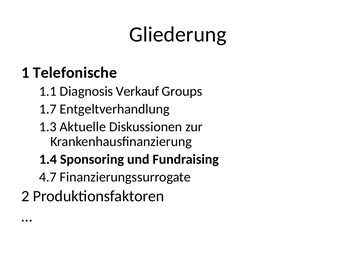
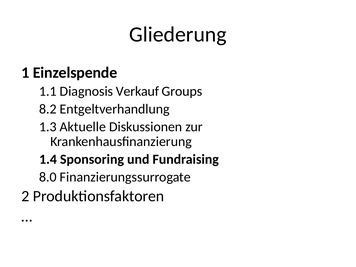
Telefonische: Telefonische -> Einzelspende
1.7: 1.7 -> 8.2
4.7: 4.7 -> 8.0
